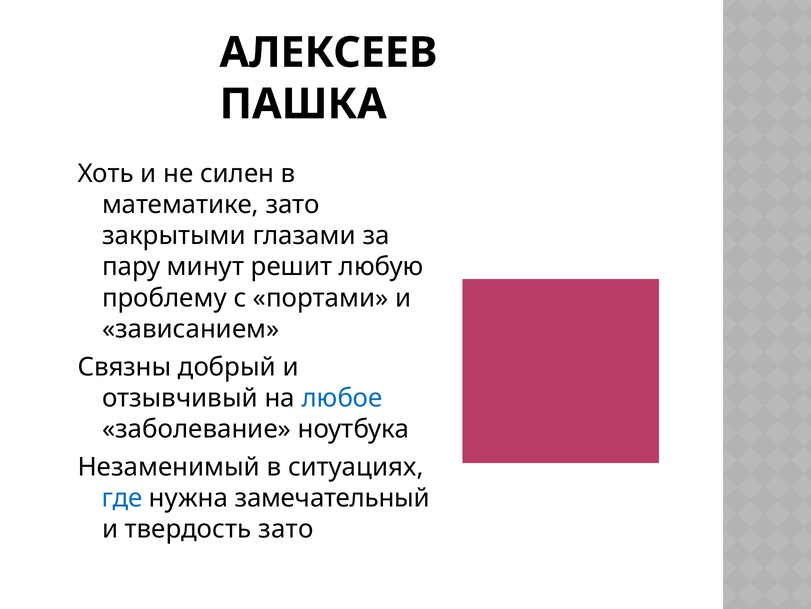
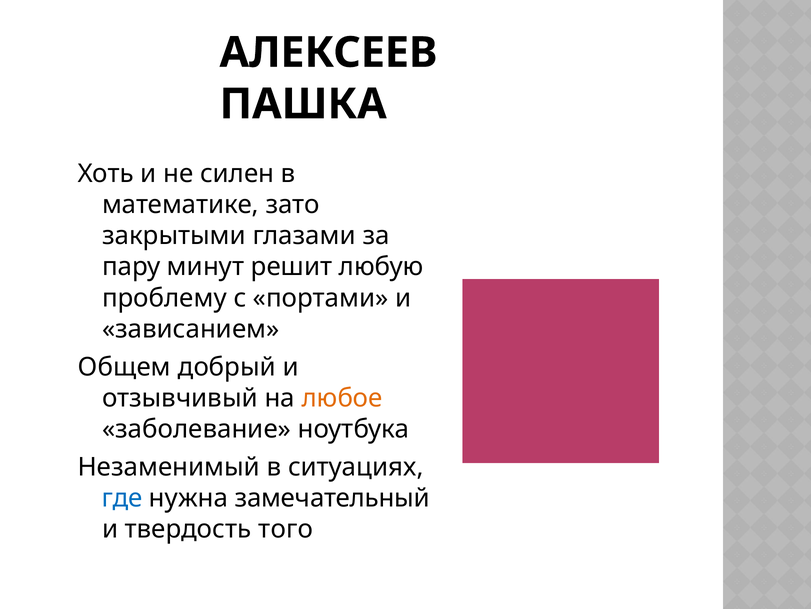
Связны: Связны -> Общем
любое colour: blue -> orange
твердость зато: зато -> того
